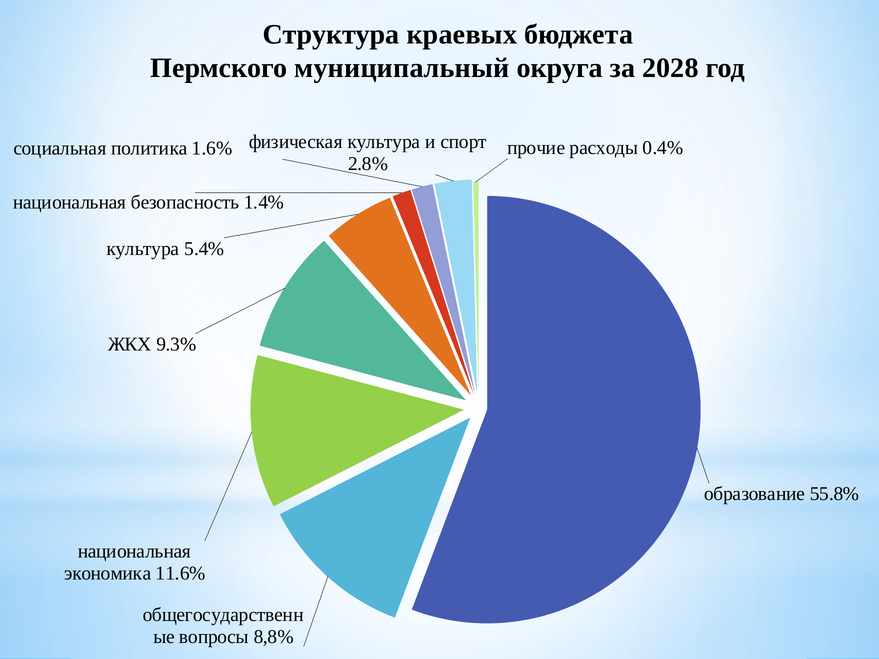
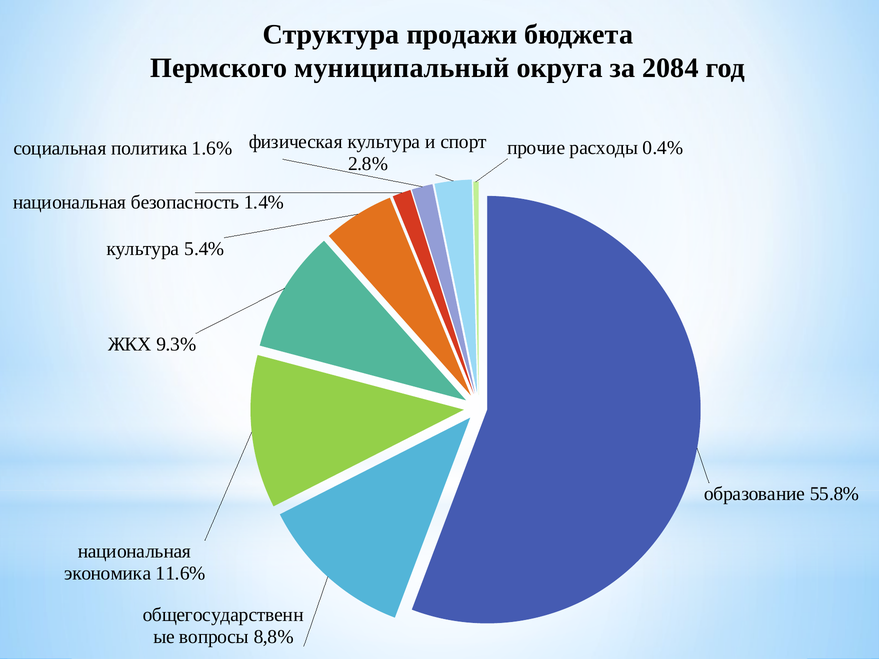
краевых: краевых -> продажи
2028: 2028 -> 2084
